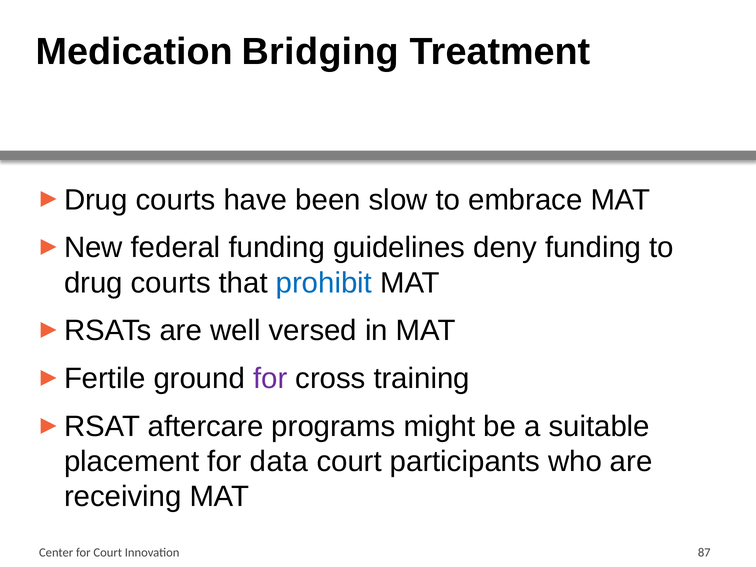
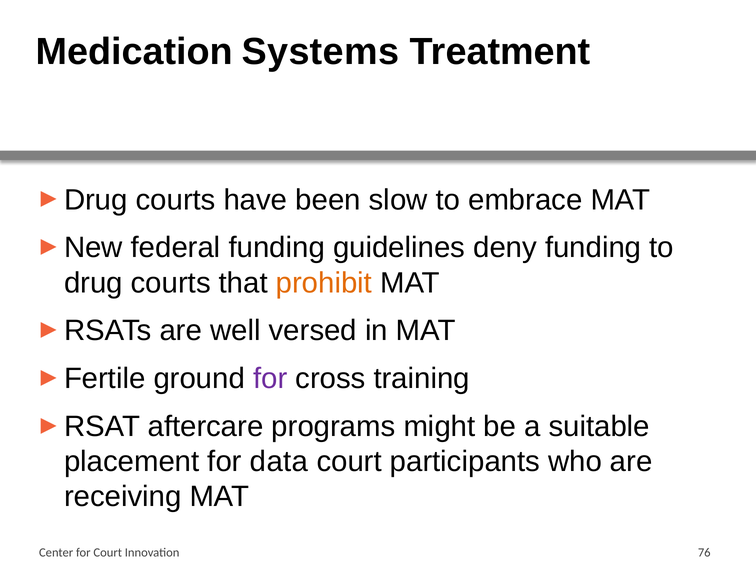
Bridging: Bridging -> Systems
prohibit colour: blue -> orange
87: 87 -> 76
